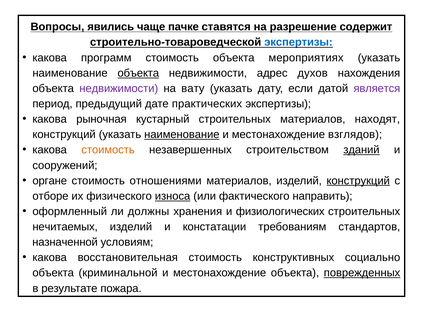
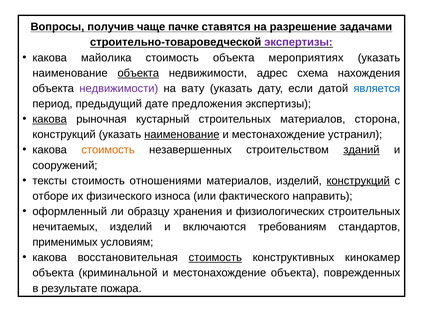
явились: явились -> получив
содержит: содержит -> задачами
экспертизы at (298, 42) colour: blue -> purple
программ: программ -> майолика
духов: духов -> схема
является colour: purple -> blue
практических: практических -> предложения
какова at (50, 119) underline: none -> present
находят: находят -> сторона
взглядов: взглядов -> устранил
органе: органе -> тексты
износа underline: present -> none
должны: должны -> образцу
констатации: констатации -> включаются
назначенной: назначенной -> применимых
стоимость at (215, 258) underline: none -> present
социально: социально -> кинокамер
поврежденных underline: present -> none
